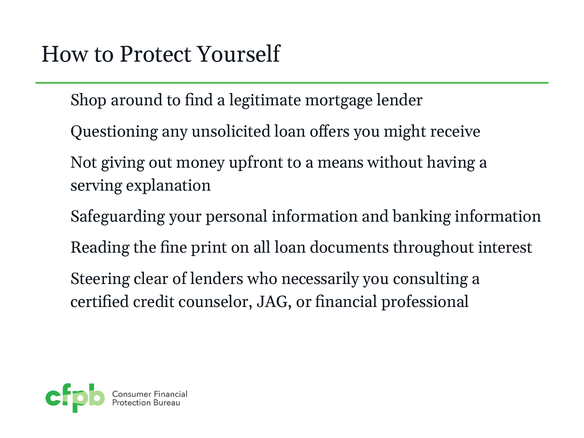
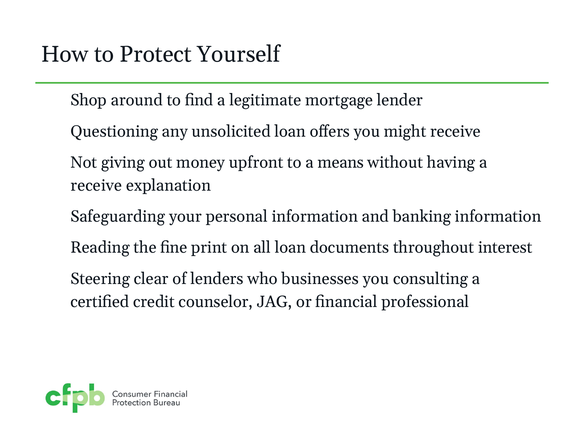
serving at (96, 185): serving -> receive
necessarily: necessarily -> businesses
